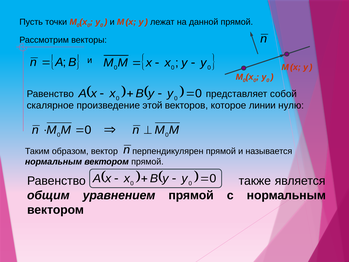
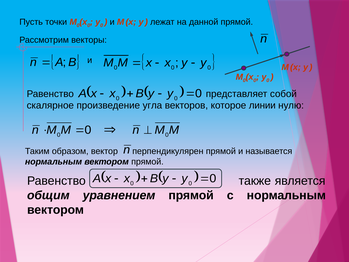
этой: этой -> угла
